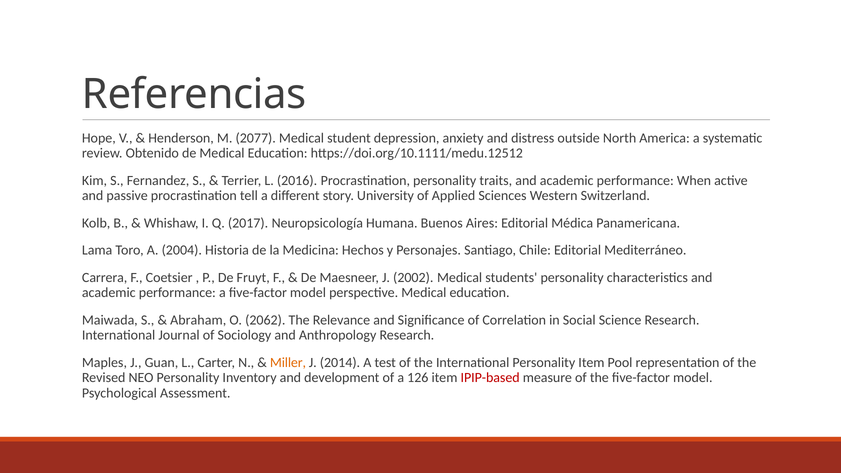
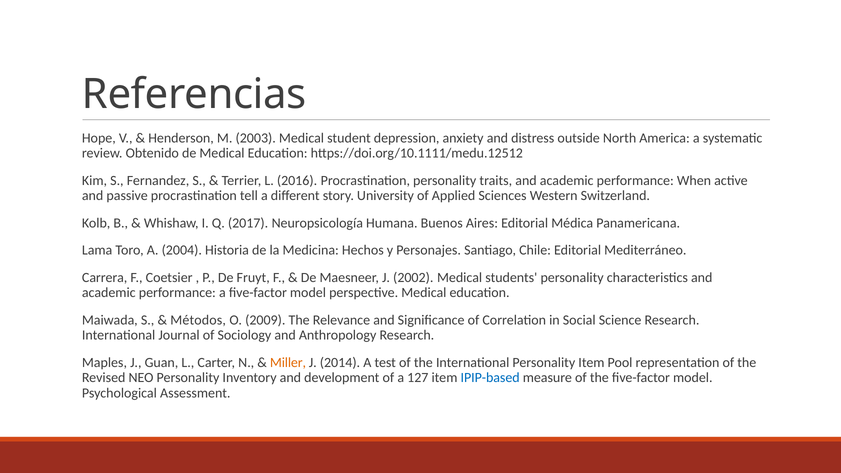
2077: 2077 -> 2003
Abraham: Abraham -> Métodos
2062: 2062 -> 2009
126: 126 -> 127
IPIP-based colour: red -> blue
